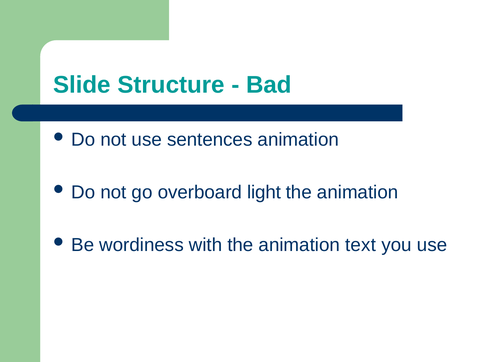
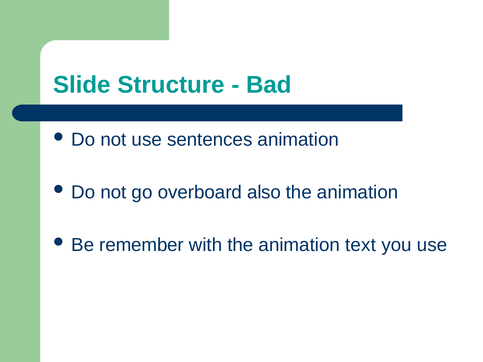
light: light -> also
wordiness: wordiness -> remember
